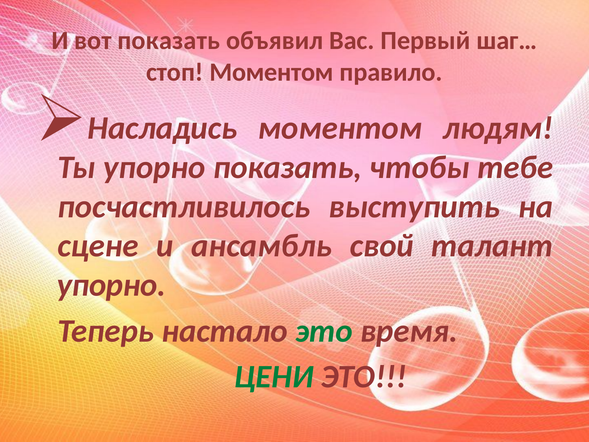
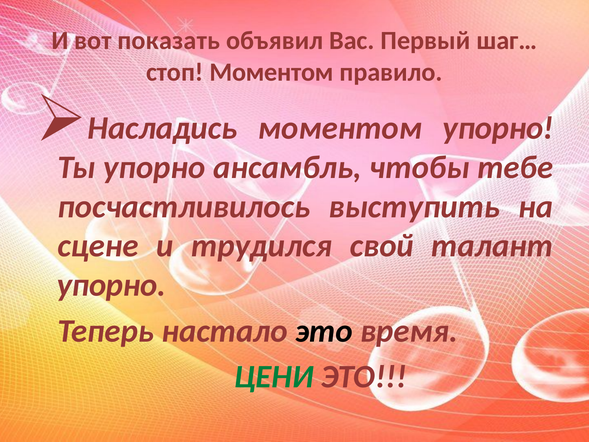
моментом людям: людям -> упорно
упорно показать: показать -> ансамбль
ансамбль: ансамбль -> трудился
это at (324, 331) colour: green -> black
